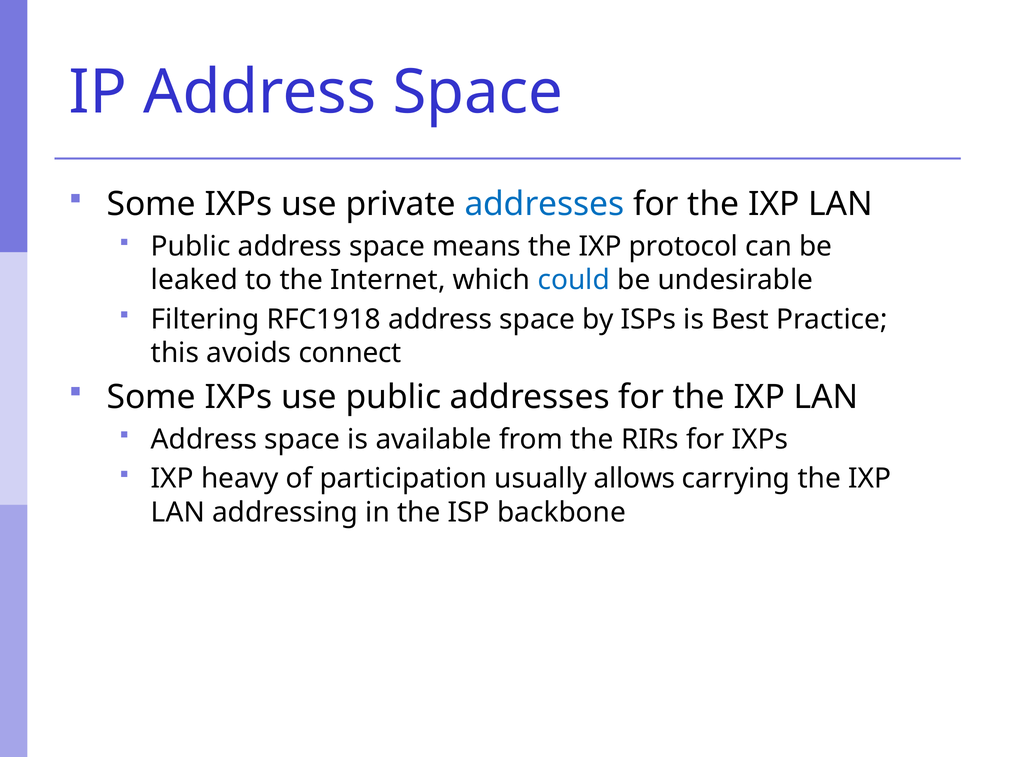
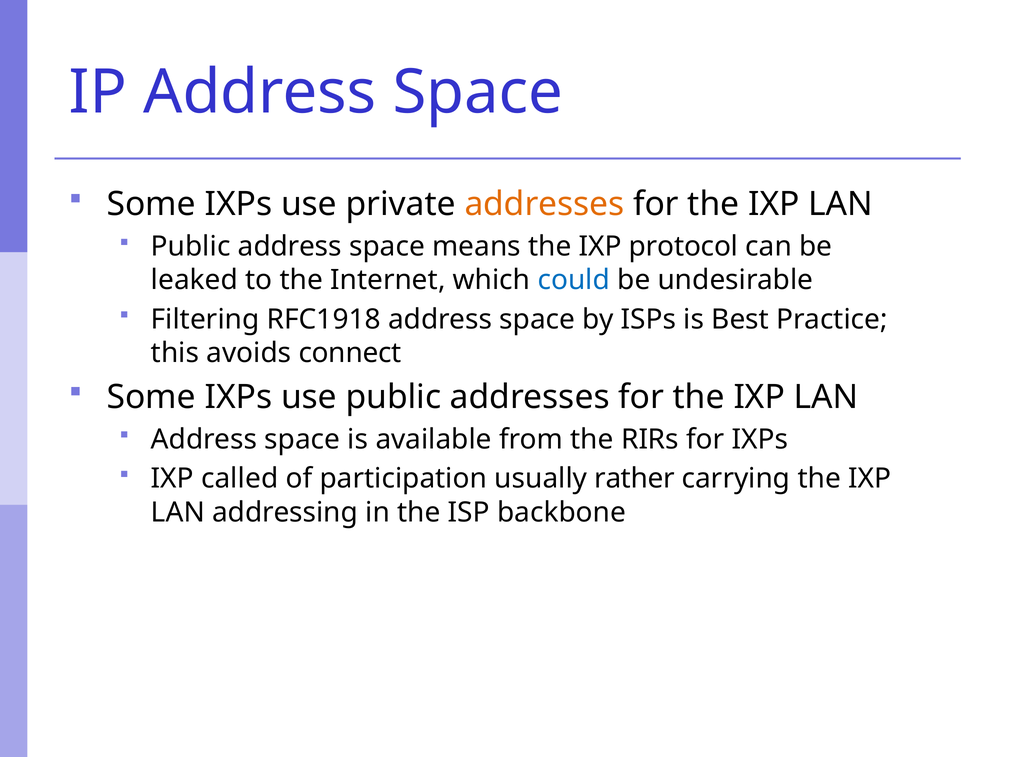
addresses at (544, 204) colour: blue -> orange
heavy: heavy -> called
allows: allows -> rather
